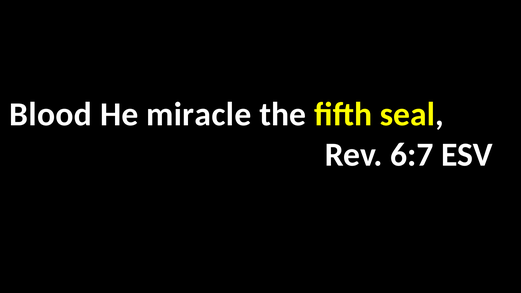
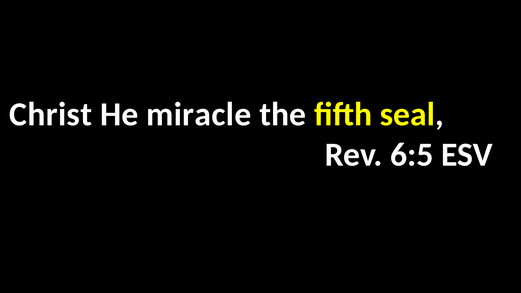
Blood: Blood -> Christ
6:7: 6:7 -> 6:5
